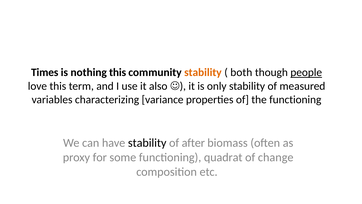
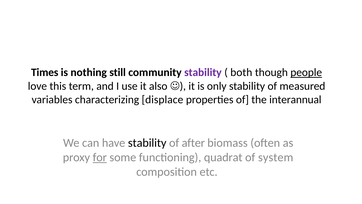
nothing this: this -> still
stability at (203, 72) colour: orange -> purple
variance: variance -> displace
the functioning: functioning -> interannual
for underline: none -> present
change: change -> system
